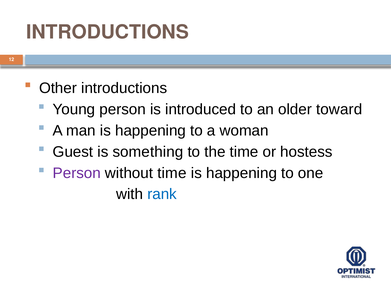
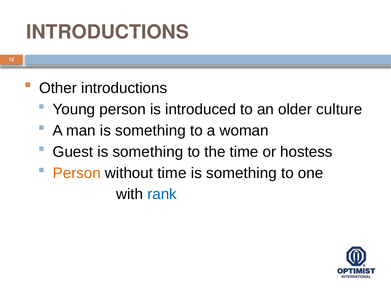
toward: toward -> culture
man is happening: happening -> something
Person at (77, 173) colour: purple -> orange
happening at (242, 173): happening -> something
